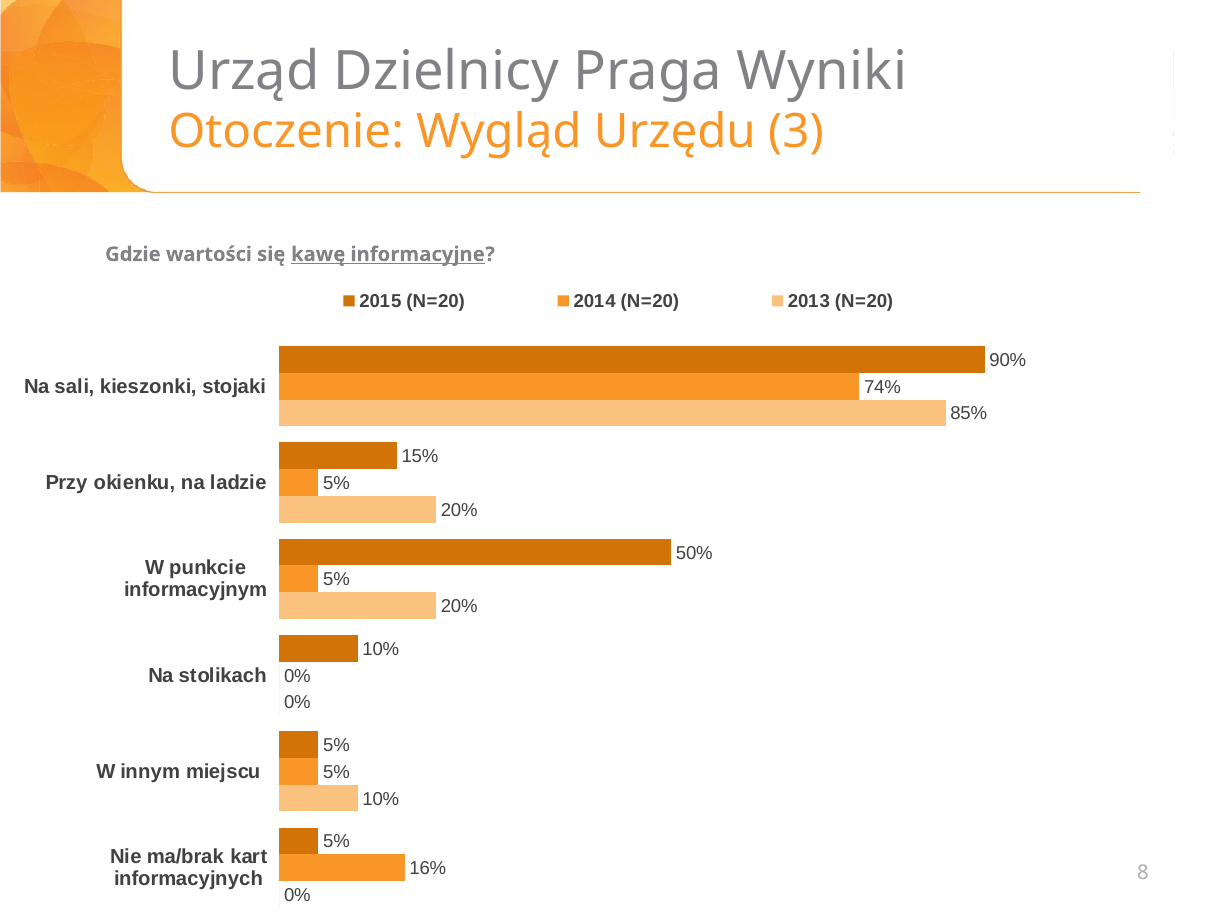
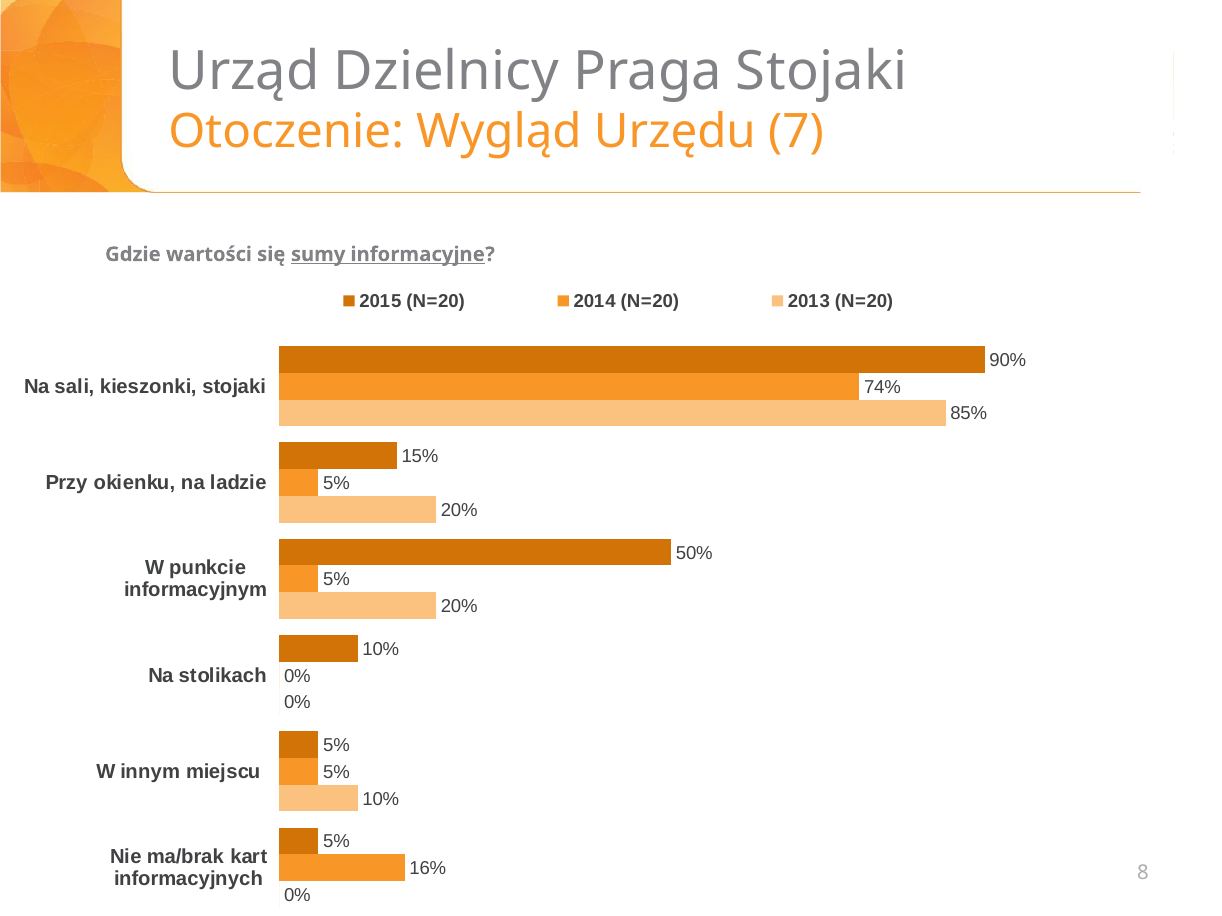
Praga Wyniki: Wyniki -> Stojaki
3: 3 -> 7
kawę: kawę -> sumy
